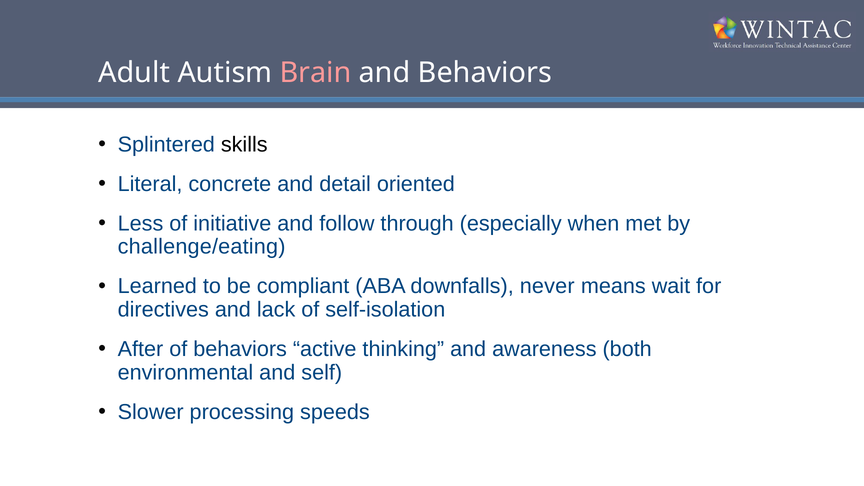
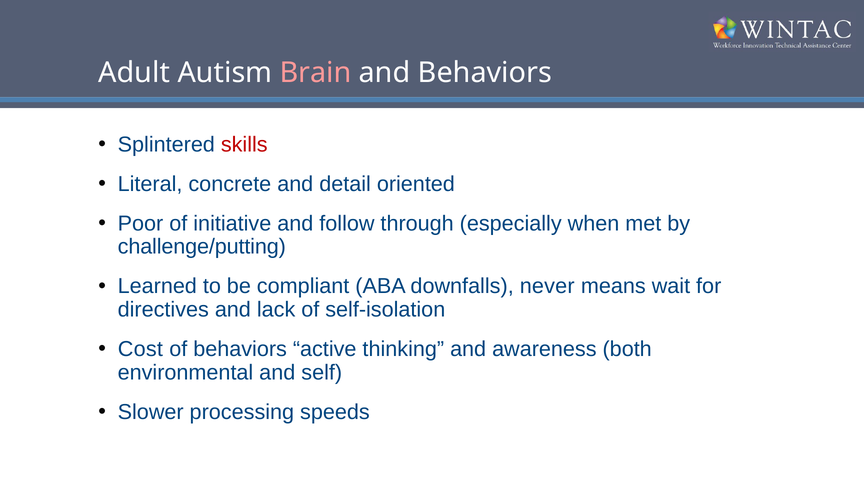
skills colour: black -> red
Less: Less -> Poor
challenge/eating: challenge/eating -> challenge/putting
After: After -> Cost
